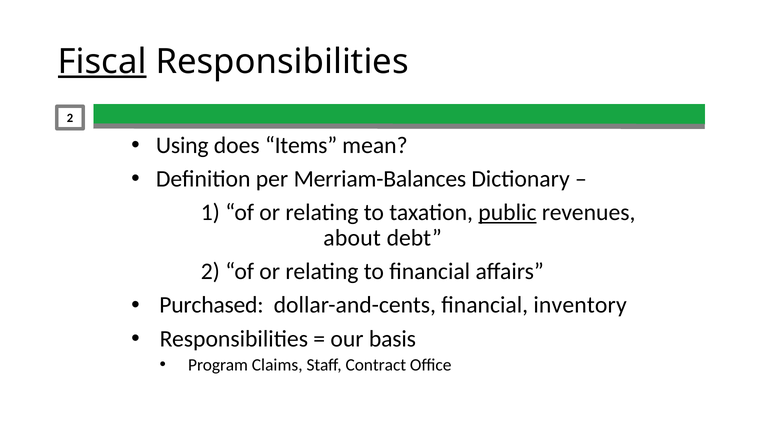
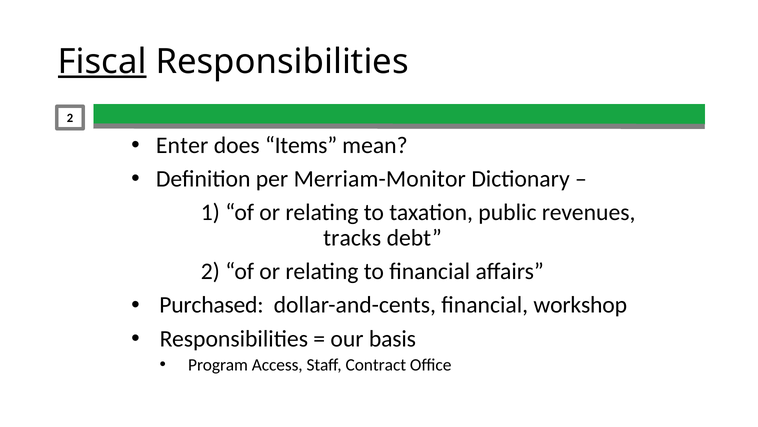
Using: Using -> Enter
Merriam-Balances: Merriam-Balances -> Merriam-Monitor
public underline: present -> none
about: about -> tracks
inventory: inventory -> workshop
Claims: Claims -> Access
